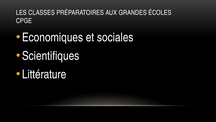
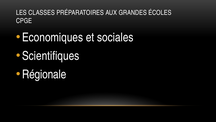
Littérature: Littérature -> Régionale
